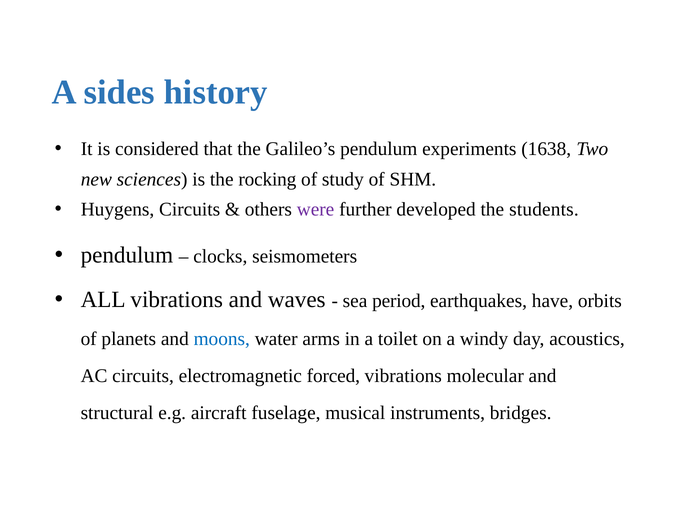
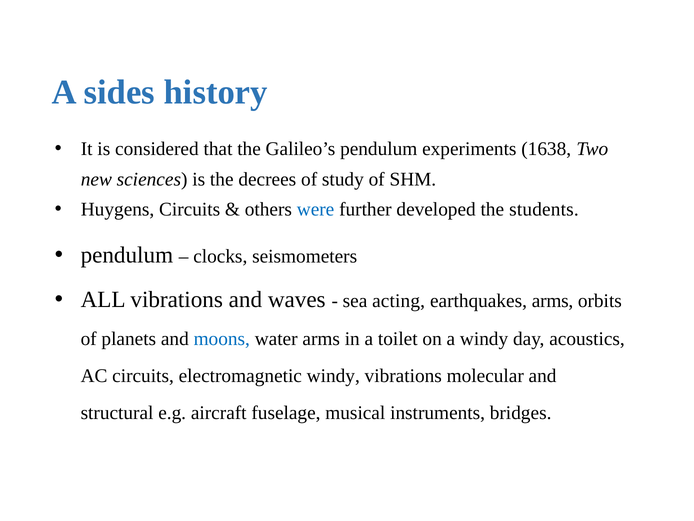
rocking: rocking -> decrees
were colour: purple -> blue
period: period -> acting
earthquakes have: have -> arms
electromagnetic forced: forced -> windy
